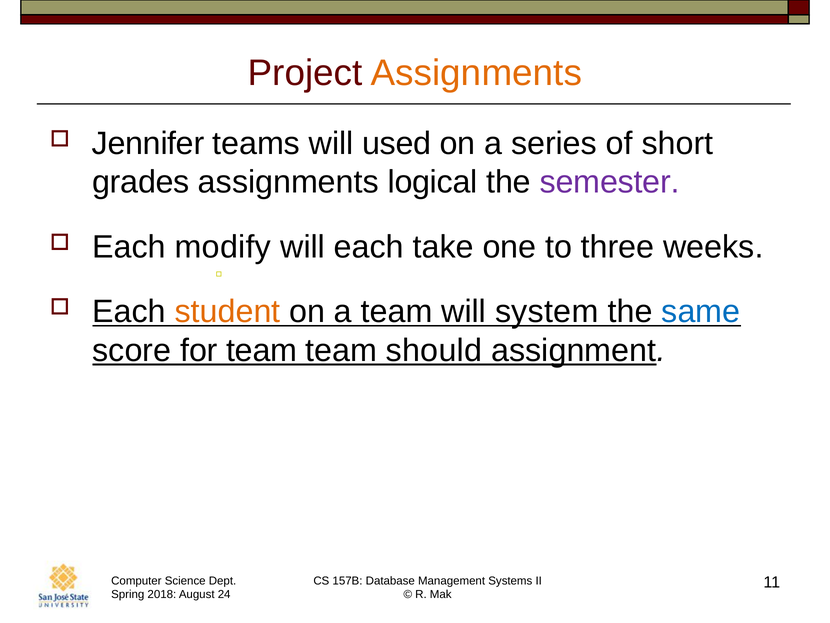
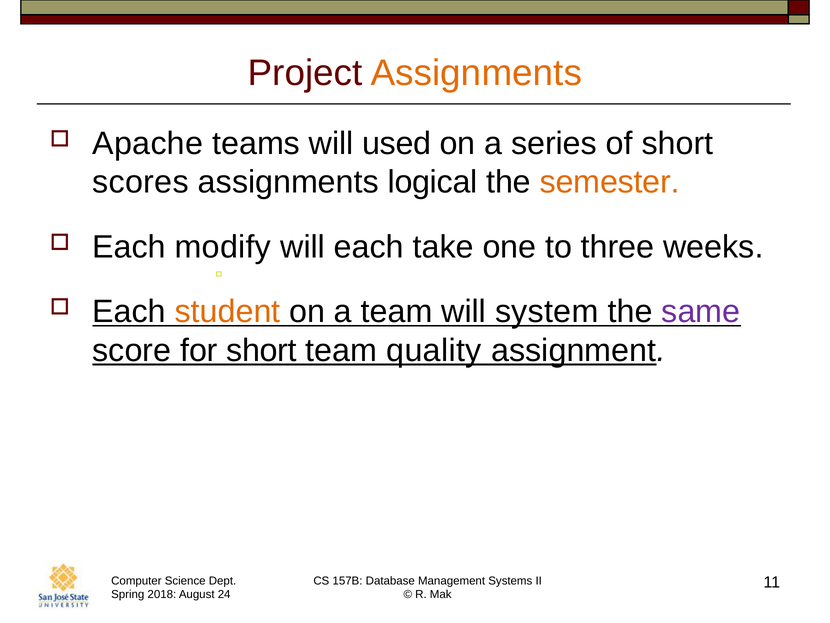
Jennifer: Jennifer -> Apache
grades: grades -> scores
semester colour: purple -> orange
same colour: blue -> purple
for team: team -> short
should: should -> quality
